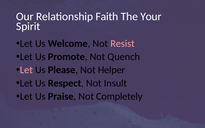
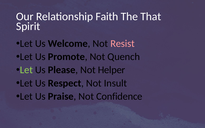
Your: Your -> That
Let at (26, 70) colour: pink -> light green
Completely: Completely -> Confidence
